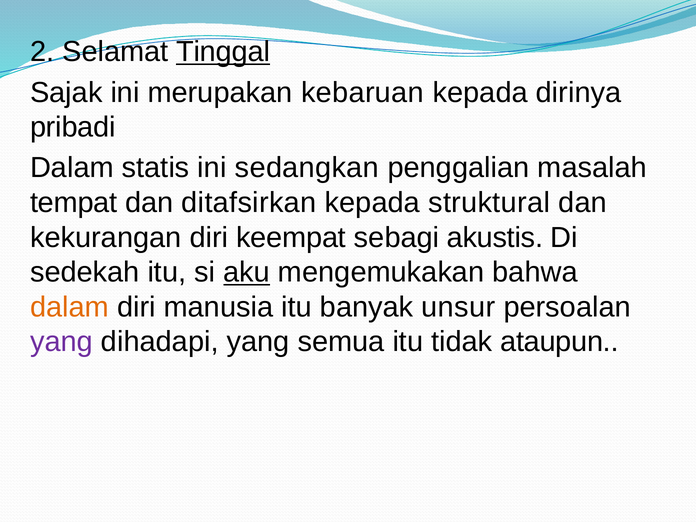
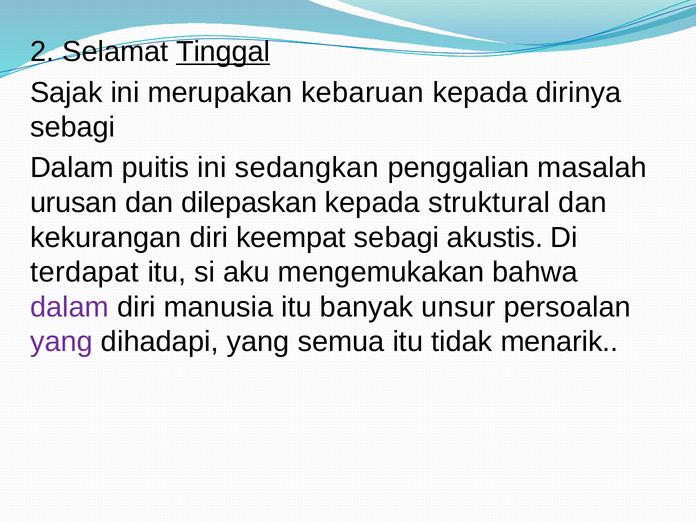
pribadi at (73, 127): pribadi -> sebagi
statis: statis -> puitis
tempat: tempat -> urusan
ditafsirkan: ditafsirkan -> dilepaskan
sedekah: sedekah -> terdapat
aku underline: present -> none
dalam at (70, 307) colour: orange -> purple
ataupun: ataupun -> menarik
